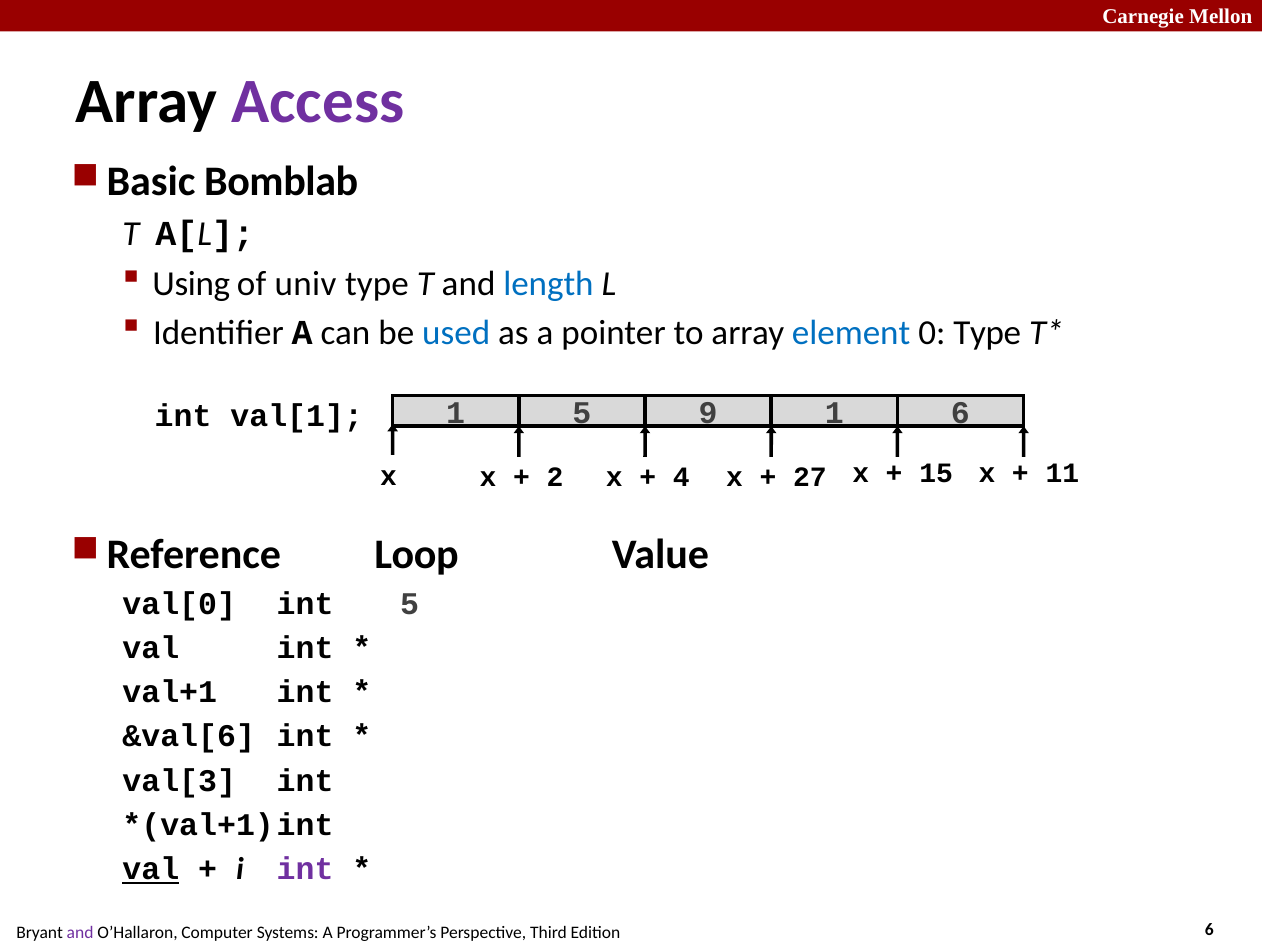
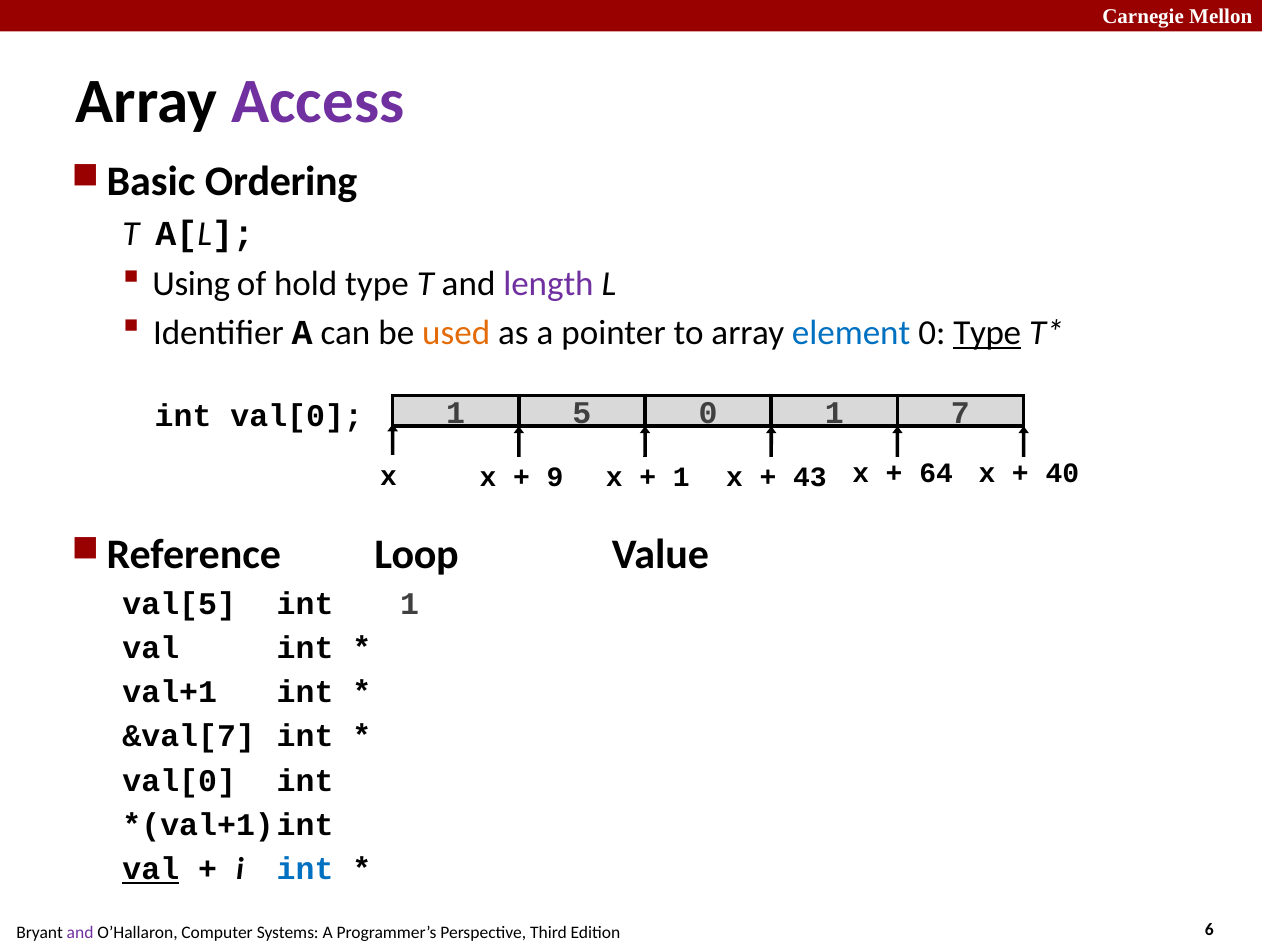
Bomblab: Bomblab -> Ordering
univ: univ -> hold
length colour: blue -> purple
used colour: blue -> orange
Type at (987, 333) underline: none -> present
int val[1: val[1 -> val[0
5 9: 9 -> 0
1 6: 6 -> 7
2: 2 -> 9
4 at (681, 478): 4 -> 1
27: 27 -> 43
15: 15 -> 64
11: 11 -> 40
val[0: val[0 -> val[5
int 5: 5 -> 1
&val[6: &val[6 -> &val[7
val[3 at (179, 781): val[3 -> val[0
int at (305, 869) colour: purple -> blue
